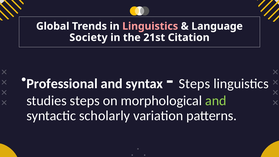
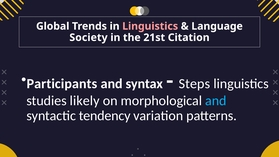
Professional: Professional -> Participants
studies steps: steps -> likely
and at (216, 101) colour: light green -> light blue
scholarly: scholarly -> tendency
